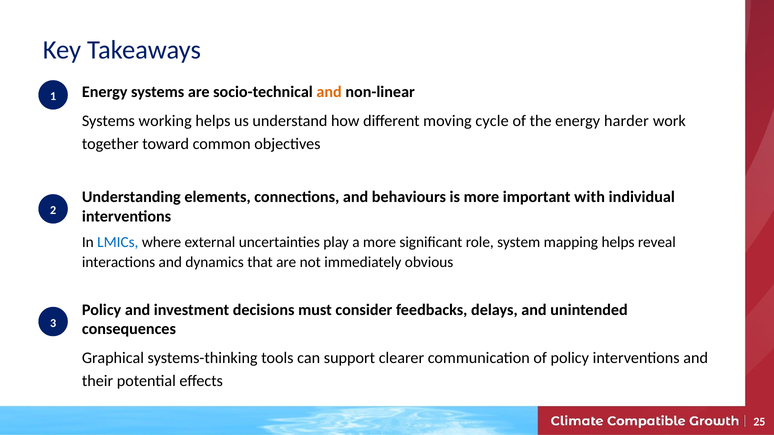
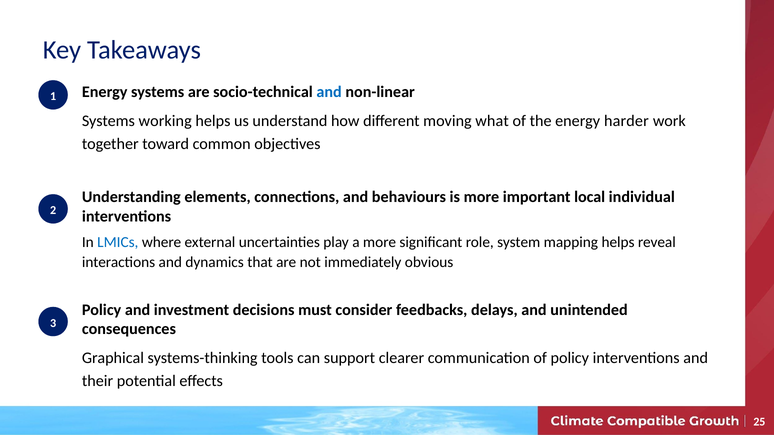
and at (329, 92) colour: orange -> blue
cycle: cycle -> what
with: with -> local
